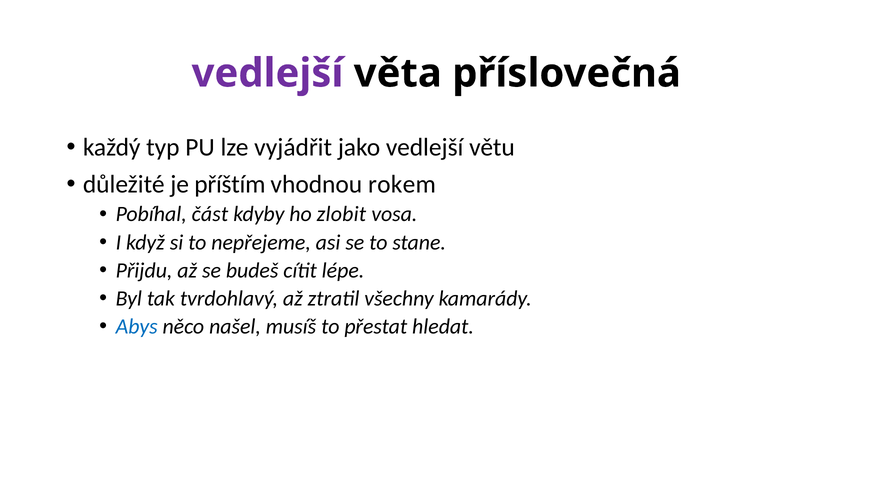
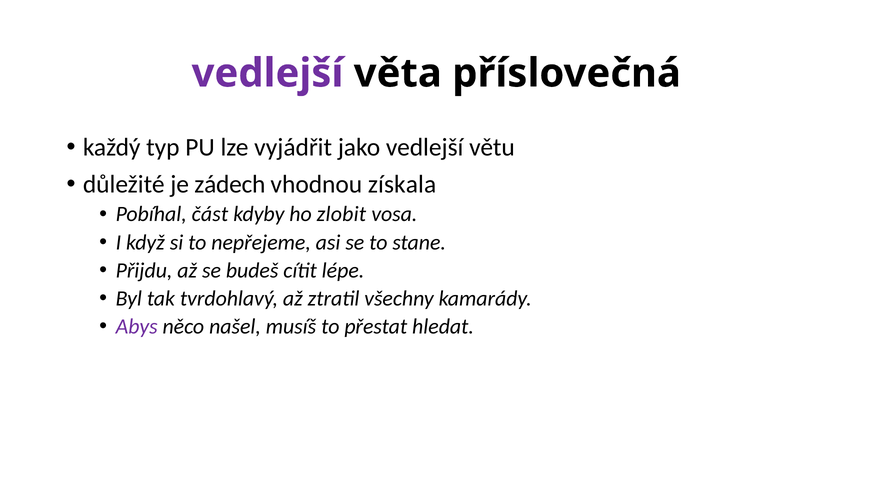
příštím: příštím -> zádech
rokem: rokem -> získala
Abys colour: blue -> purple
